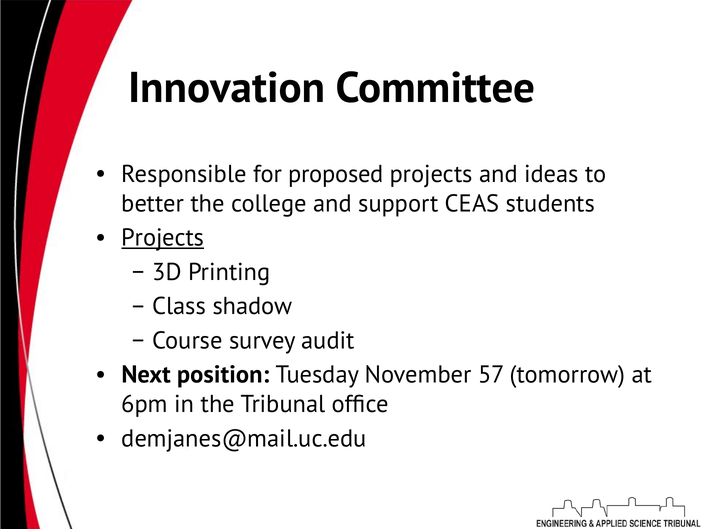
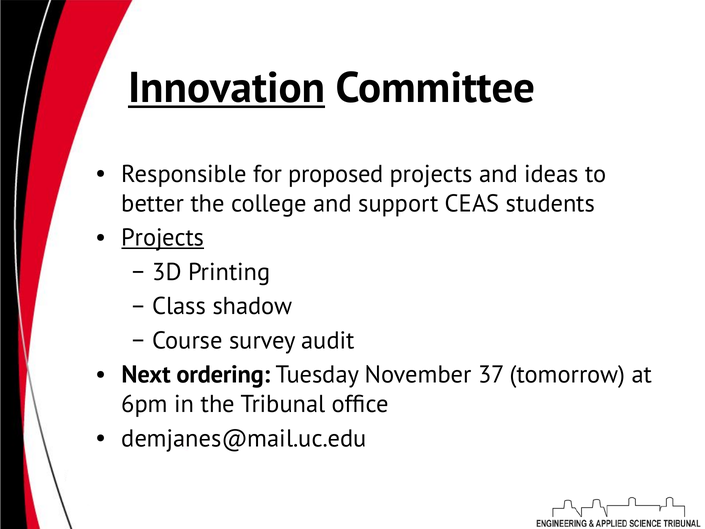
Innovation underline: none -> present
position: position -> ordering
57: 57 -> 37
